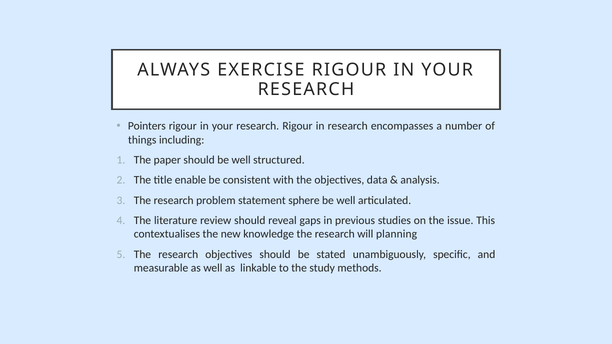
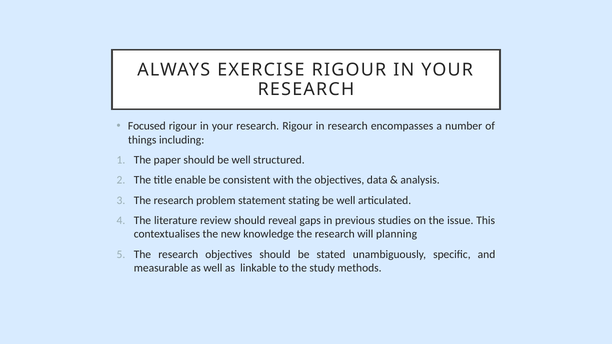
Pointers: Pointers -> Focused
sphere: sphere -> stating
